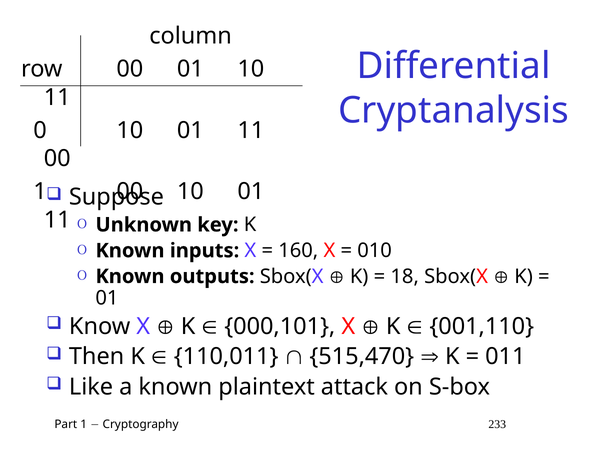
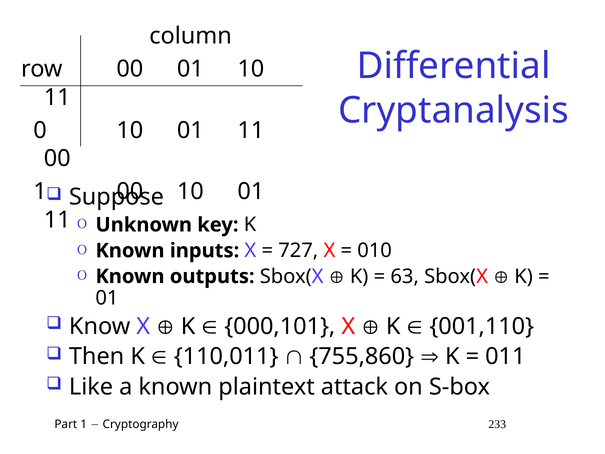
160: 160 -> 727
18: 18 -> 63
515,470: 515,470 -> 755,860
